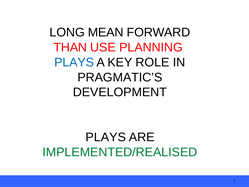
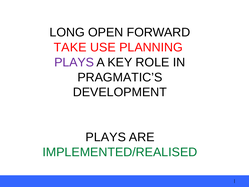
MEAN: MEAN -> OPEN
THAN: THAN -> TAKE
PLAYS at (74, 62) colour: blue -> purple
